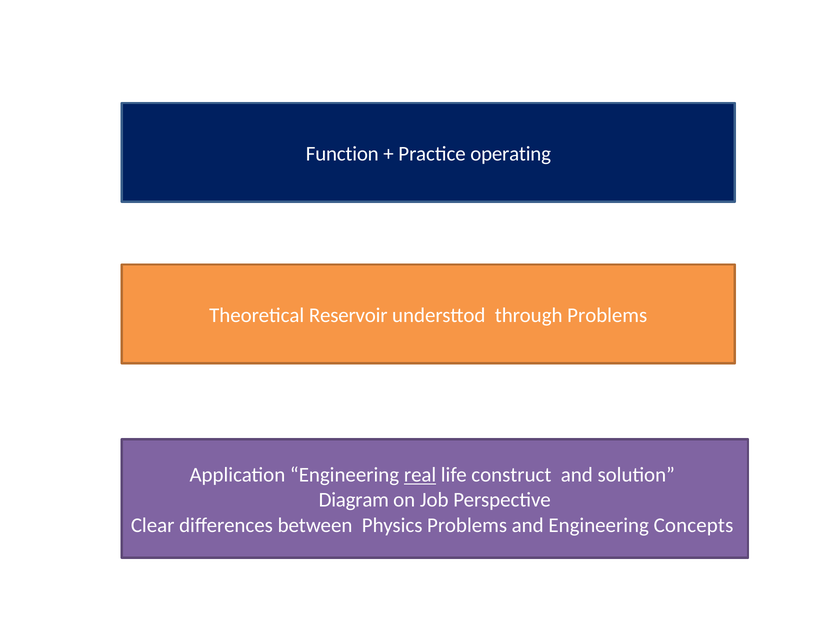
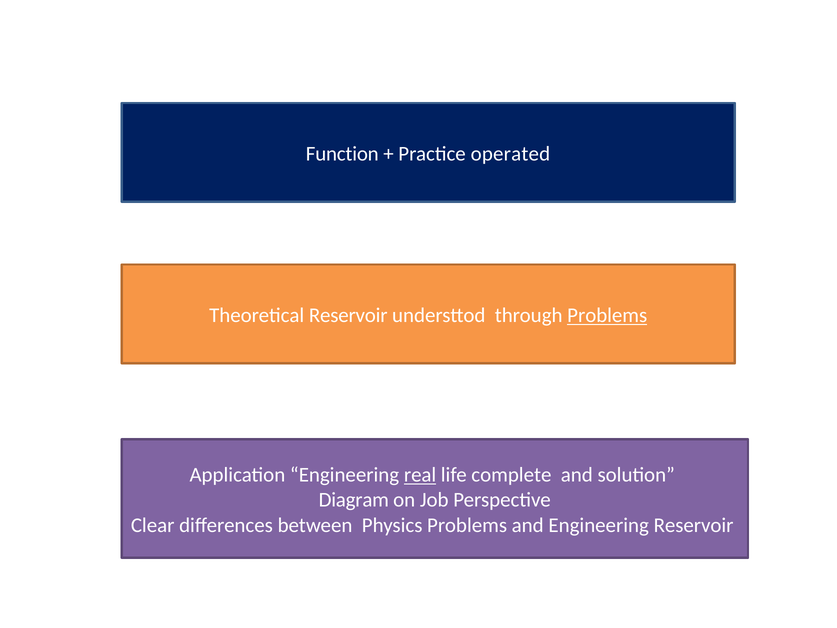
operating: operating -> operated
Problems at (607, 315) underline: none -> present
construct: construct -> complete
Engineering Concepts: Concepts -> Reservoir
